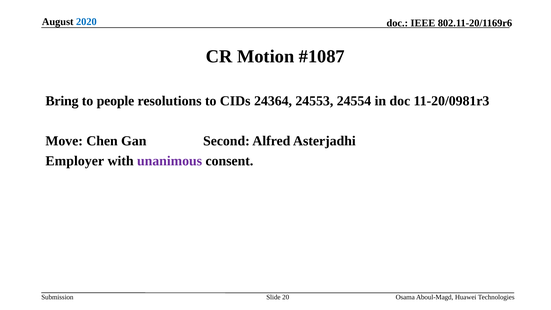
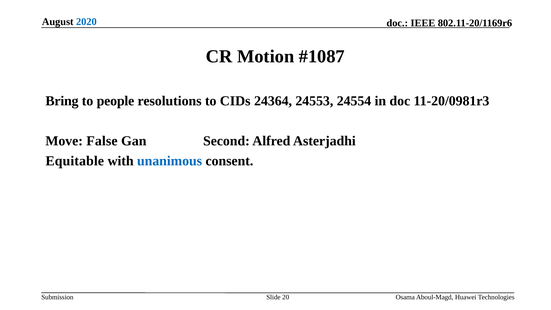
Chen: Chen -> False
Employer: Employer -> Equitable
unanimous colour: purple -> blue
